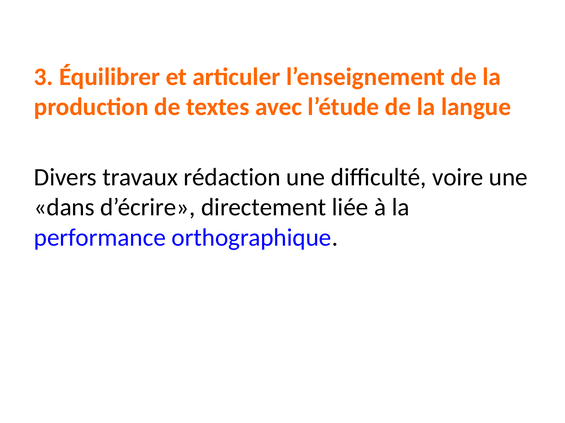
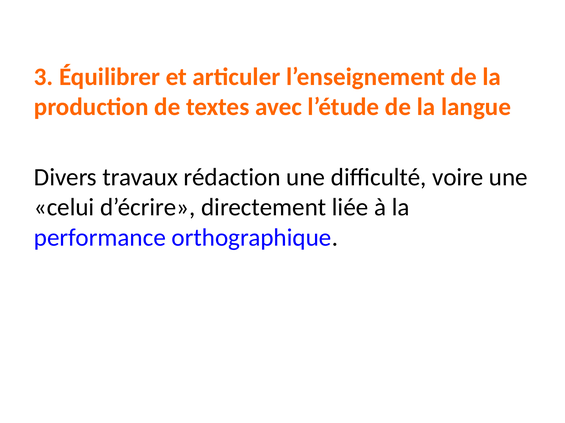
dans: dans -> celui
